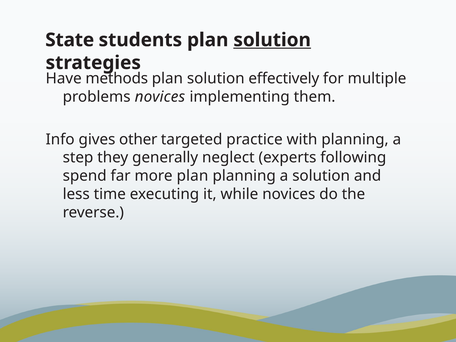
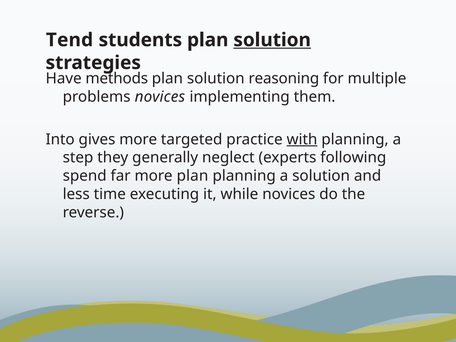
State: State -> Tend
effectively: effectively -> reasoning
Info: Info -> Into
gives other: other -> more
with underline: none -> present
